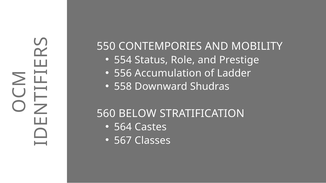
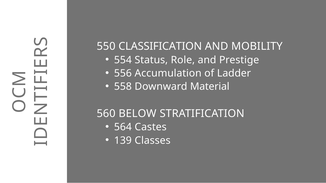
CONTEMPORIES: CONTEMPORIES -> CLASSIFICATION
Shudras: Shudras -> Material
567: 567 -> 139
